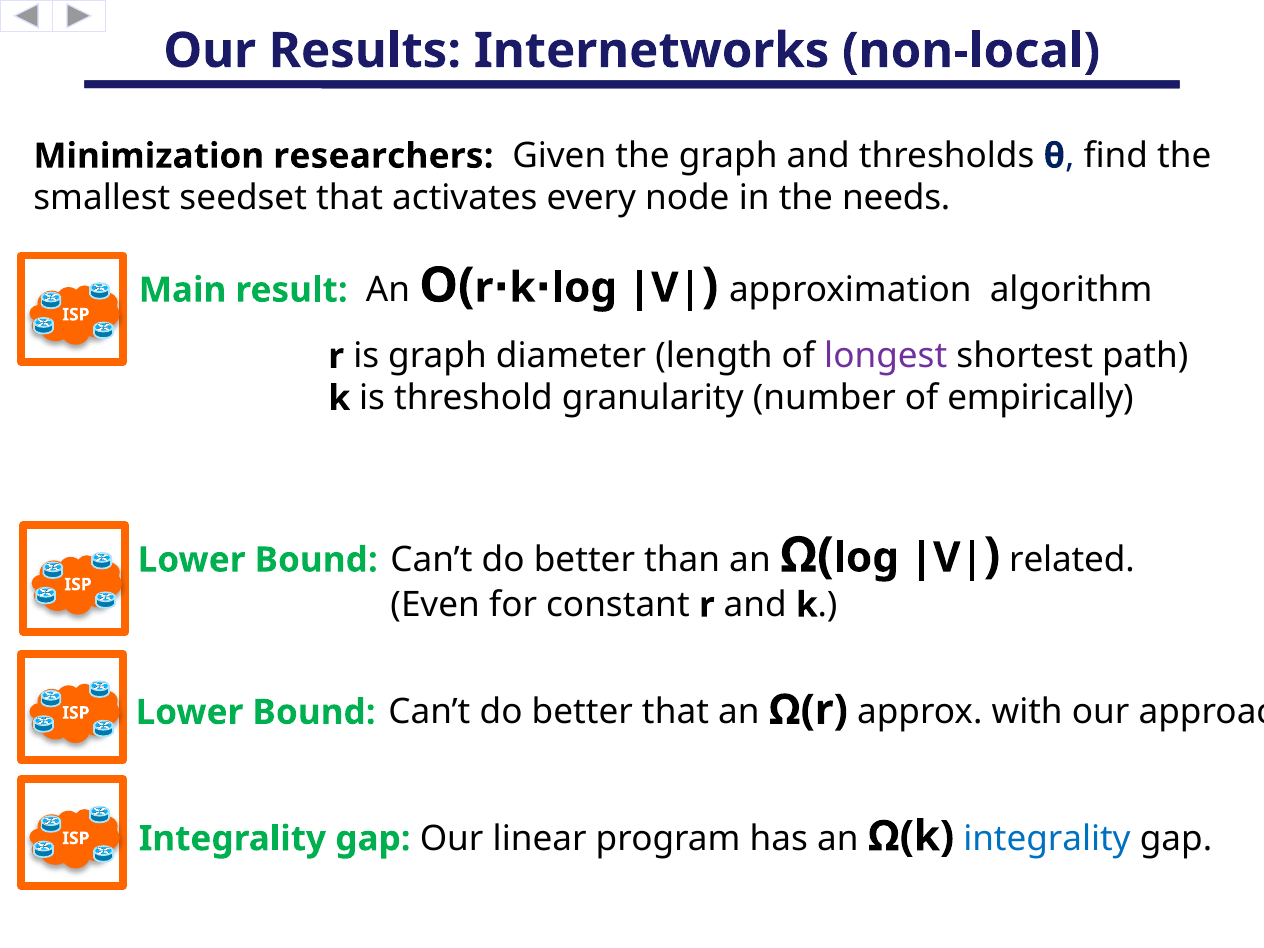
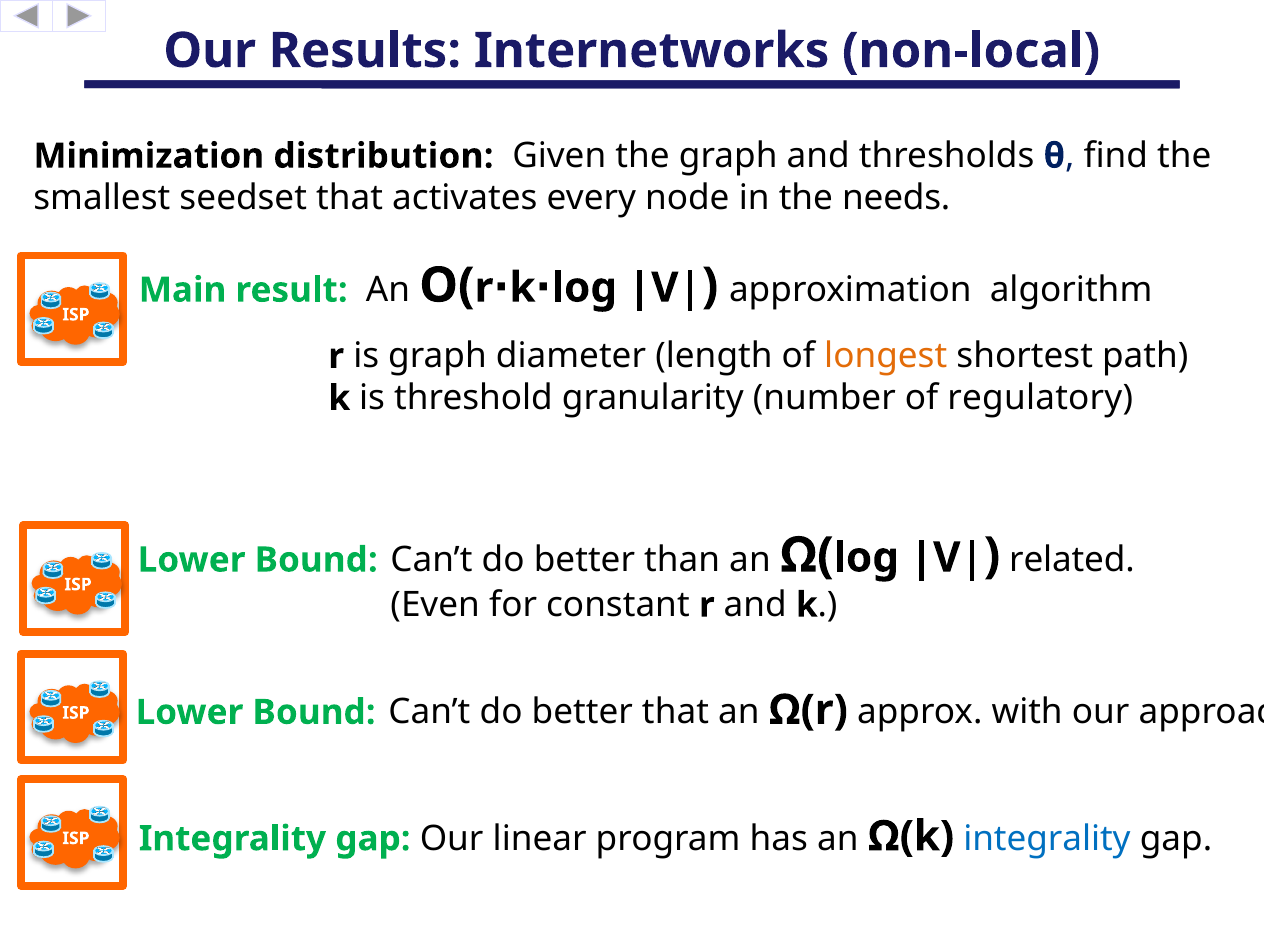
researchers: researchers -> distribution
longest colour: purple -> orange
empirically: empirically -> regulatory
